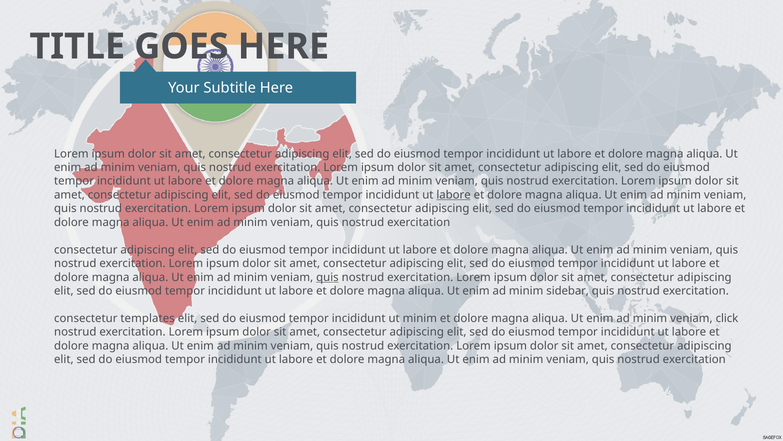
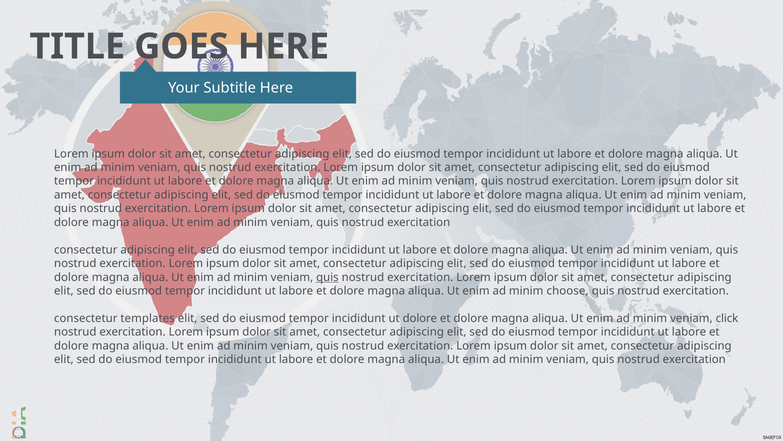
labore at (454, 195) underline: present -> none
sidebar: sidebar -> choose
ut minim: minim -> dolore
